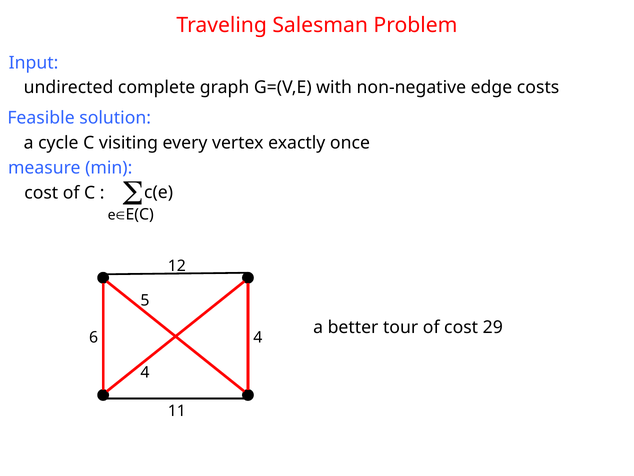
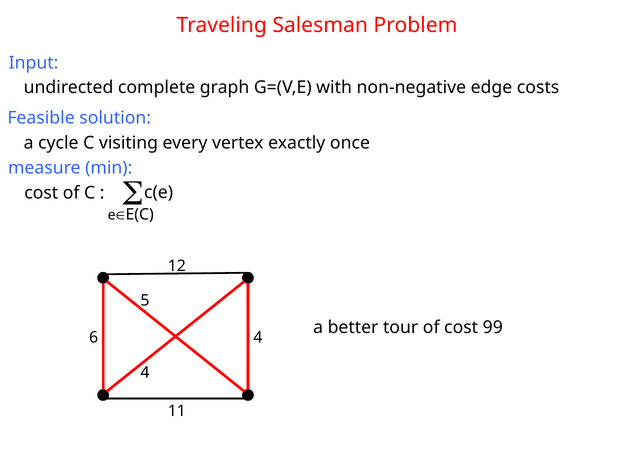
29: 29 -> 99
